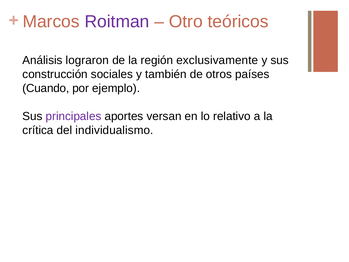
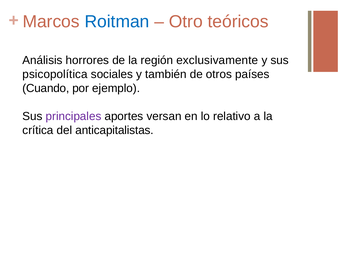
Roitman colour: purple -> blue
lograron: lograron -> horrores
construcción: construcción -> psicopolítica
individualismo: individualismo -> anticapitalistas
